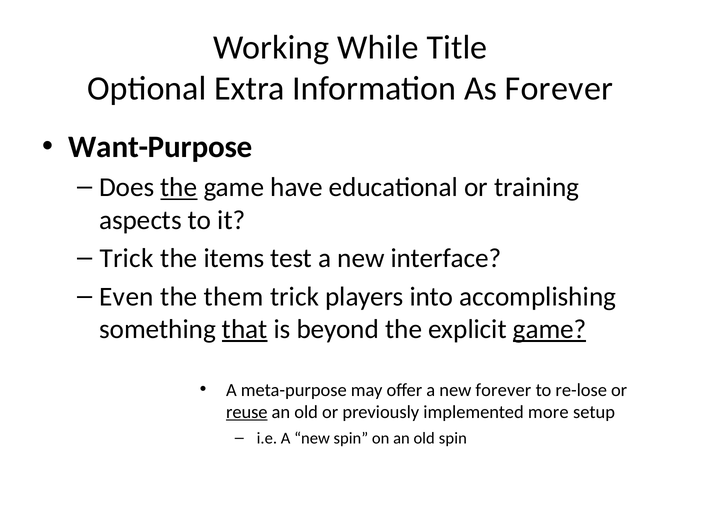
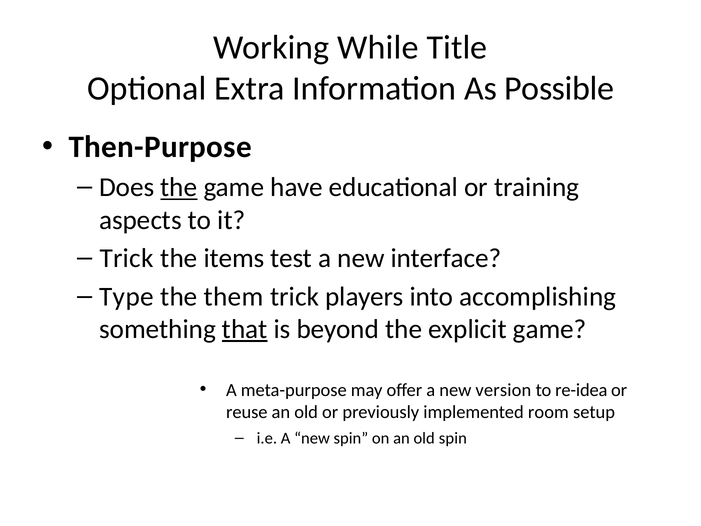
As Forever: Forever -> Possible
Want-Purpose: Want-Purpose -> Then-Purpose
Even: Even -> Type
game at (550, 329) underline: present -> none
new forever: forever -> version
re-lose: re-lose -> re-idea
reuse underline: present -> none
more: more -> room
